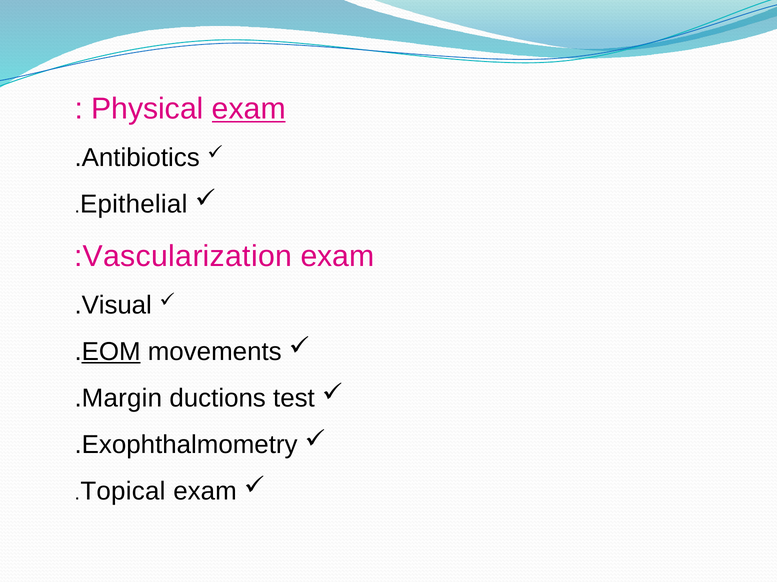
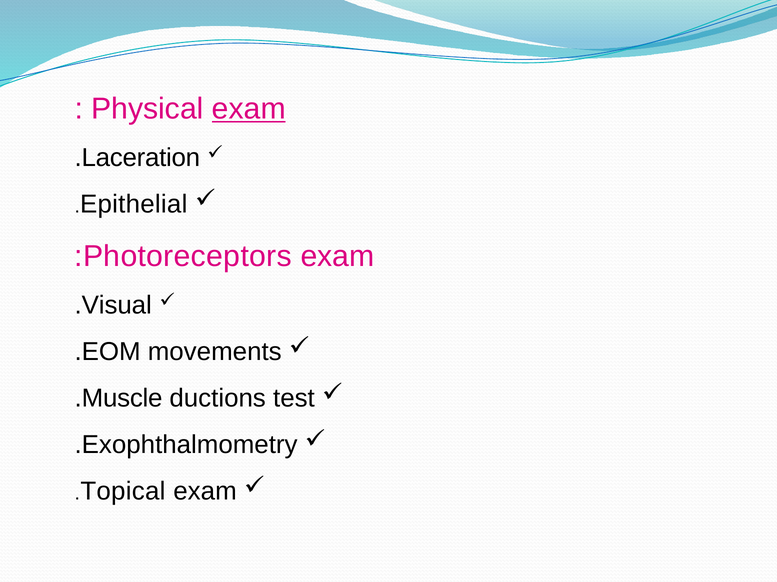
Antibiotics: Antibiotics -> Laceration
Vascularization: Vascularization -> Photoreceptors
EOM underline: present -> none
Margin: Margin -> Muscle
